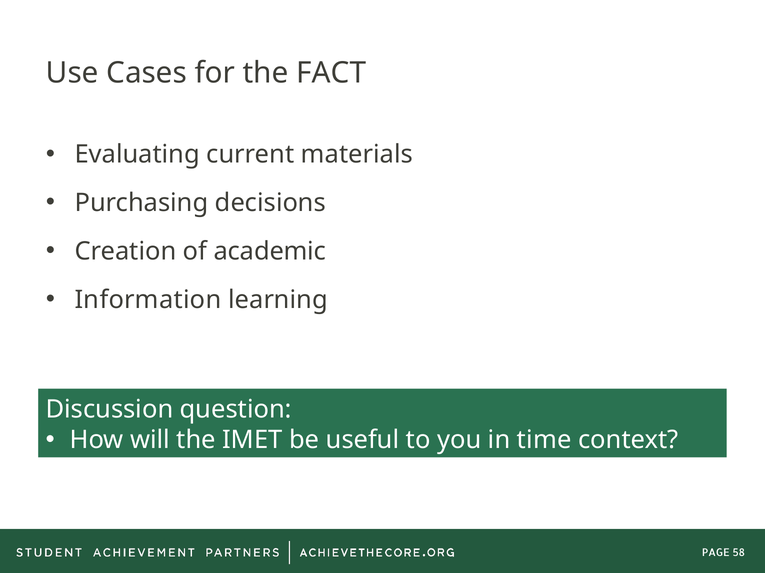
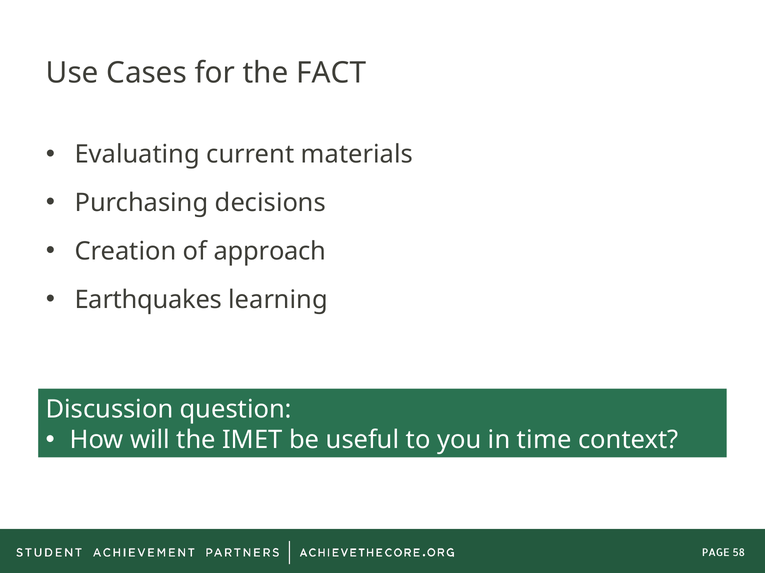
academic: academic -> approach
Information: Information -> Earthquakes
